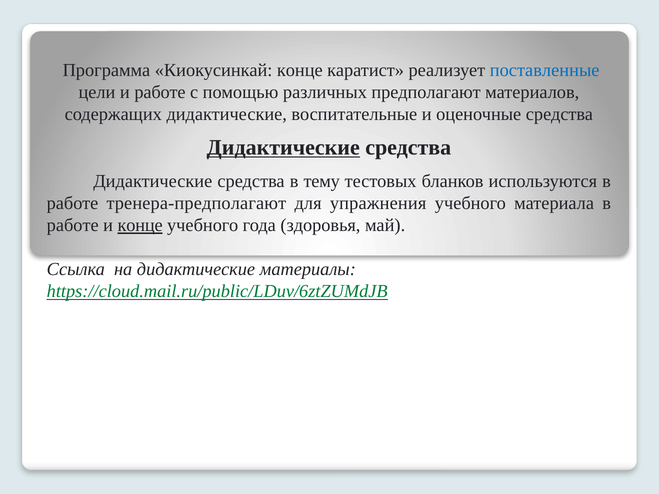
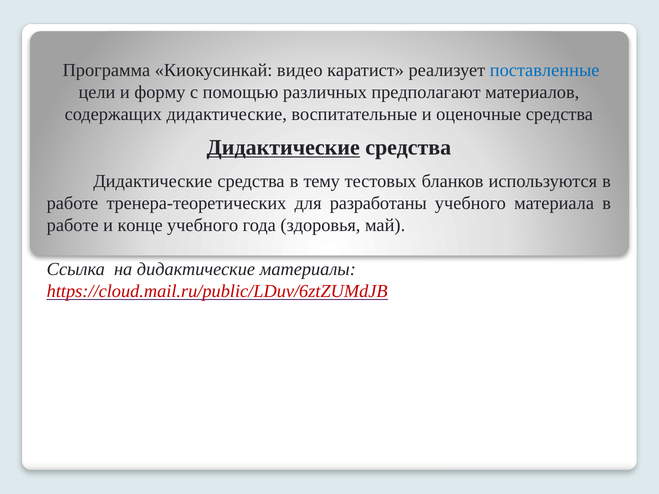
Киокусинкай конце: конце -> видео
и работе: работе -> форму
тренера-предполагают: тренера-предполагают -> тренера-теоретических
упражнения: упражнения -> разработаны
конце at (140, 225) underline: present -> none
https://cloud.mail.ru/public/LDuv/6ztZUMdJB colour: green -> red
